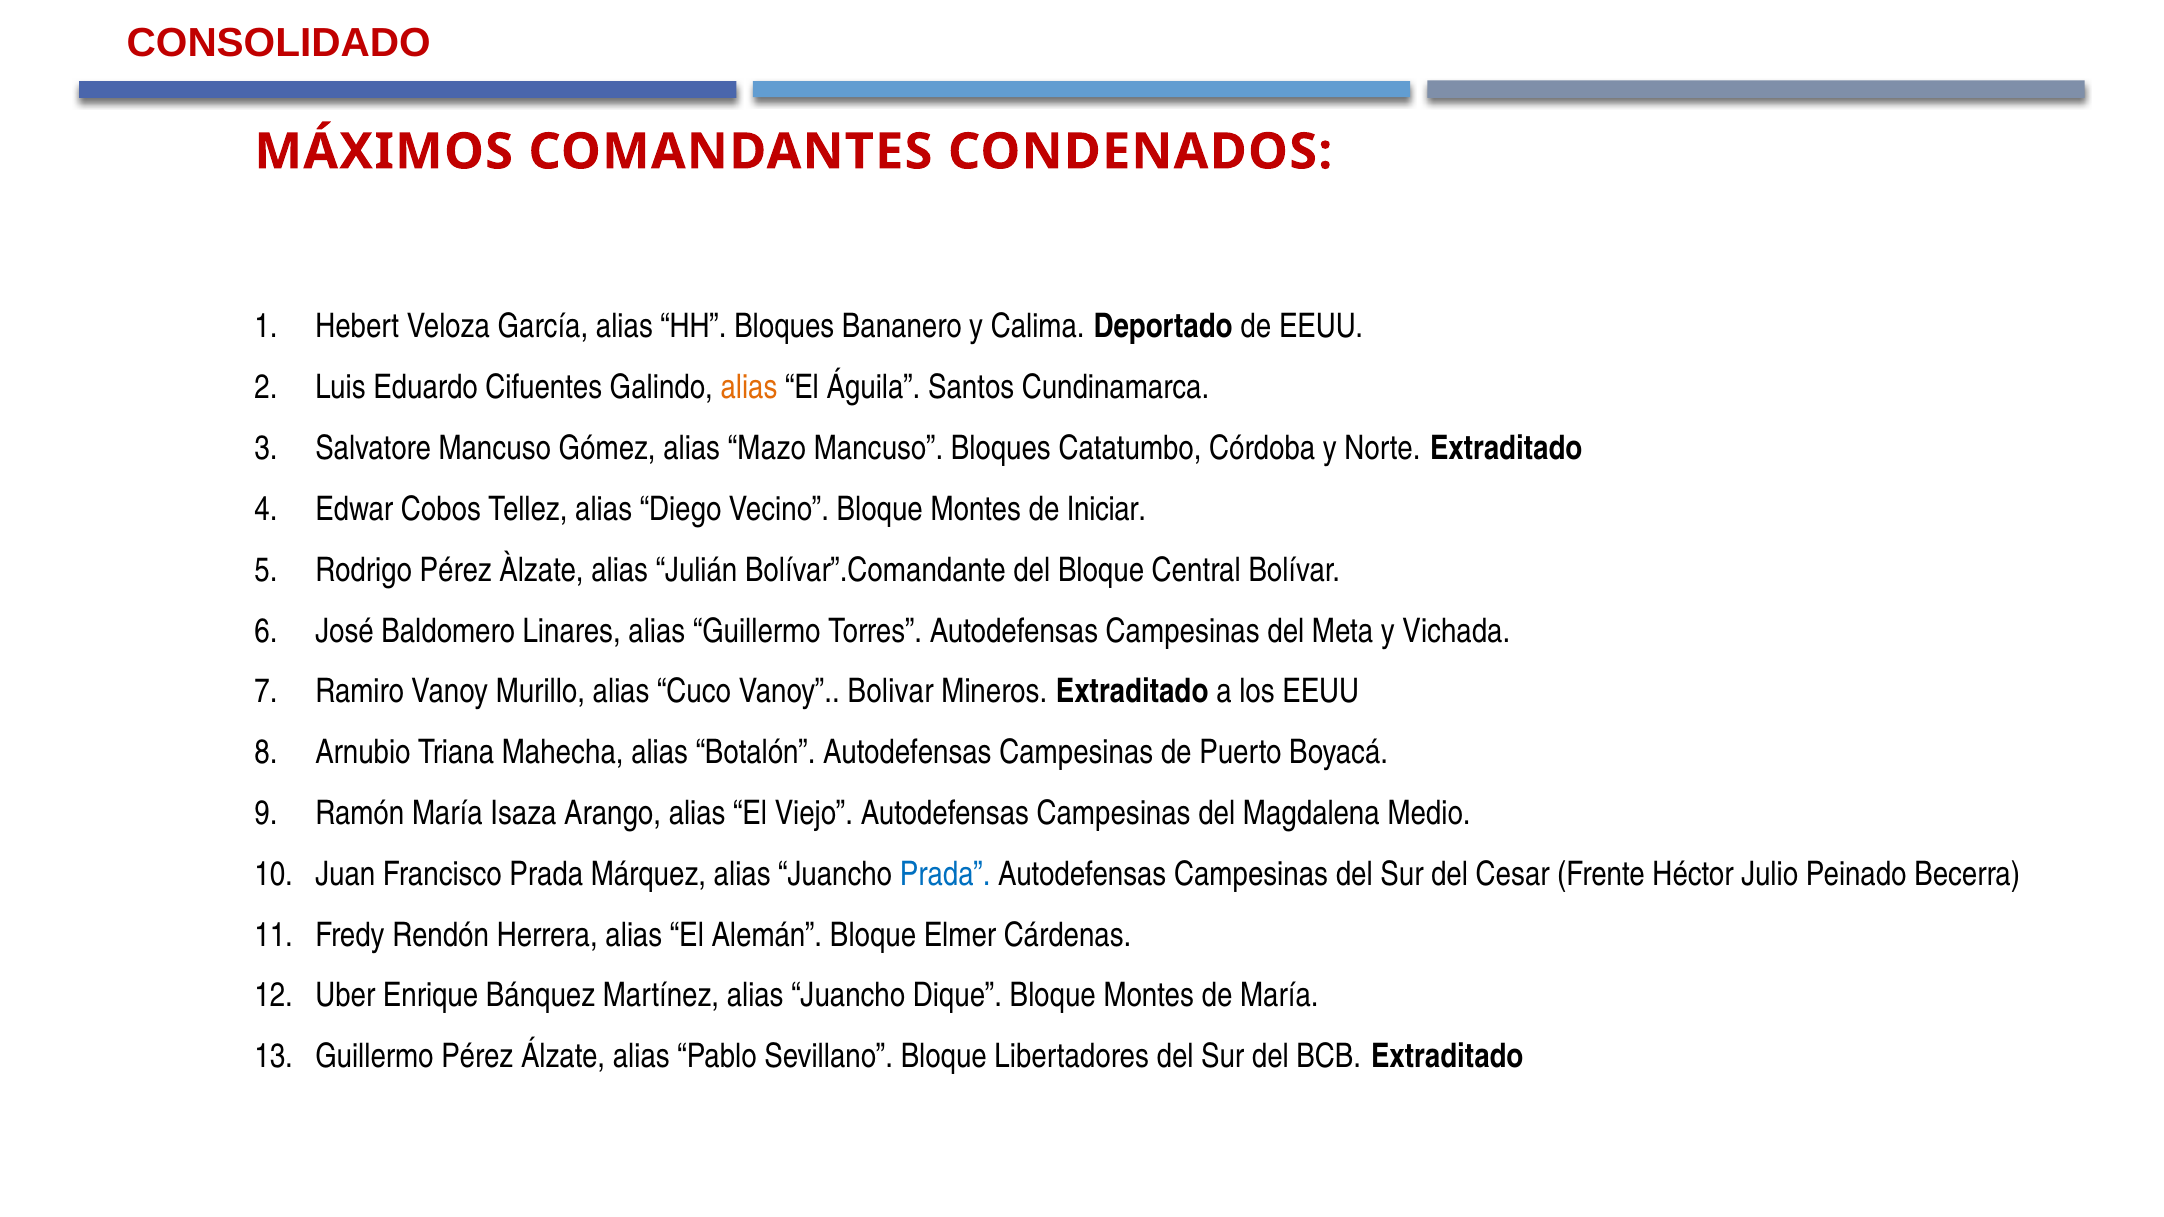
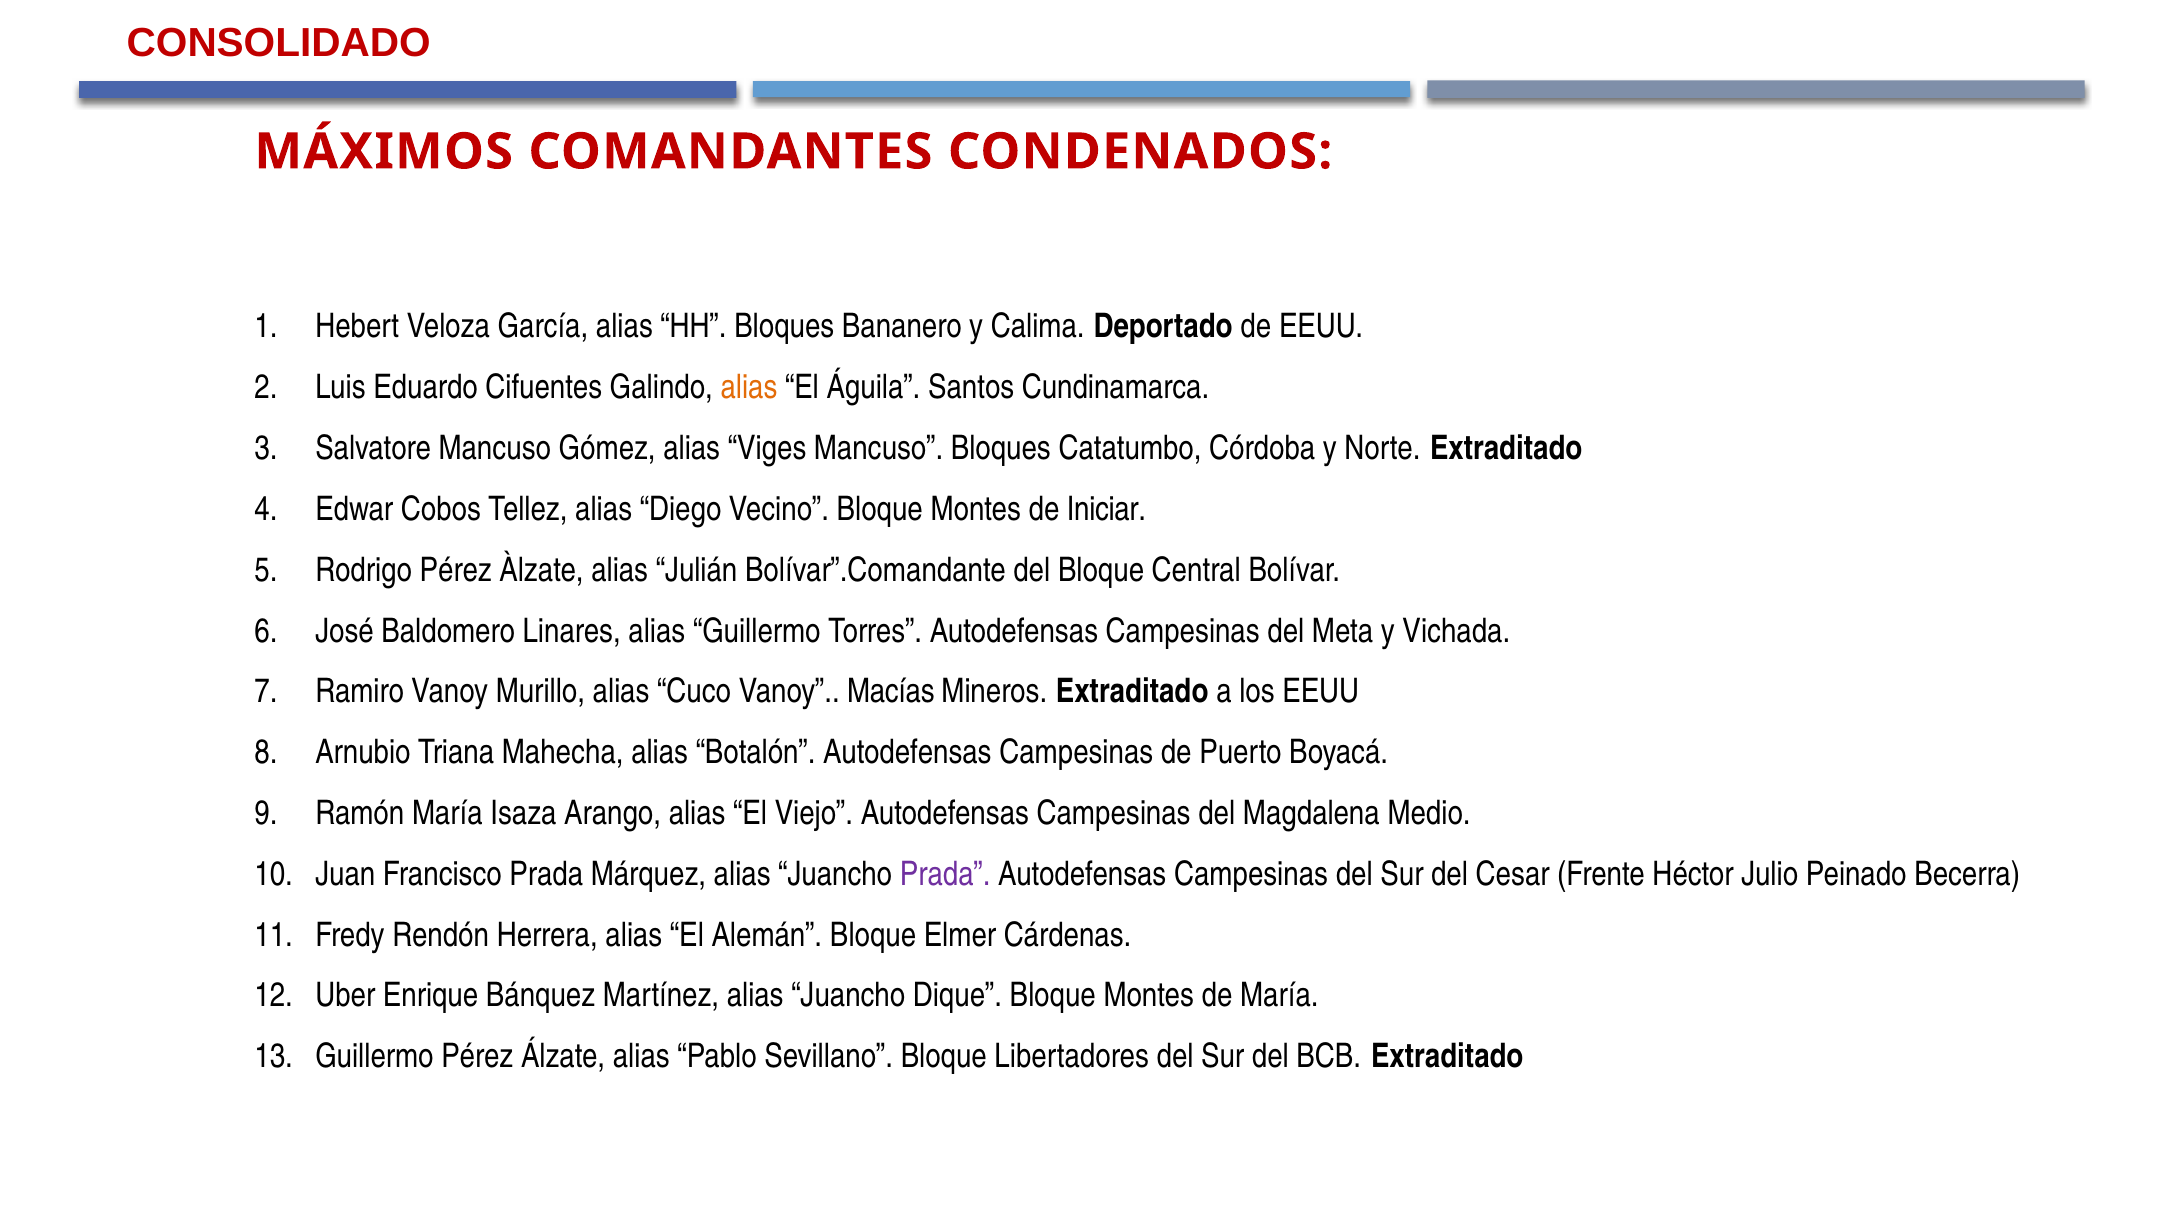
Mazo: Mazo -> Viges
Bolivar: Bolivar -> Macías
Prada at (945, 874) colour: blue -> purple
